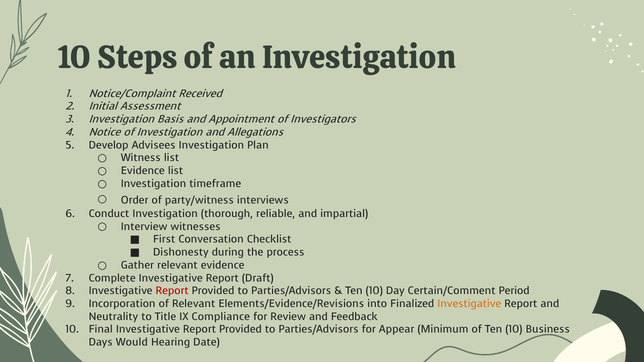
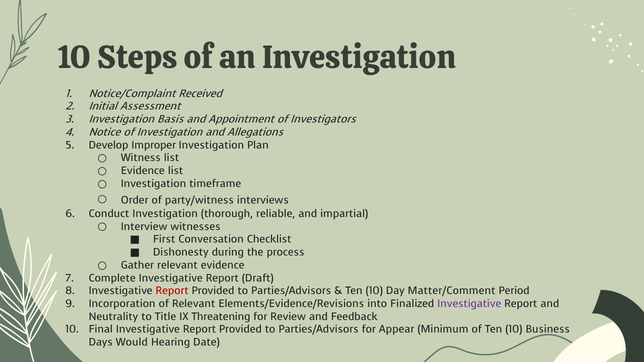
Advisees: Advisees -> Improper
Certain/Comment: Certain/Comment -> Matter/Comment
Investigative at (469, 304) colour: orange -> purple
Compliance: Compliance -> Threatening
